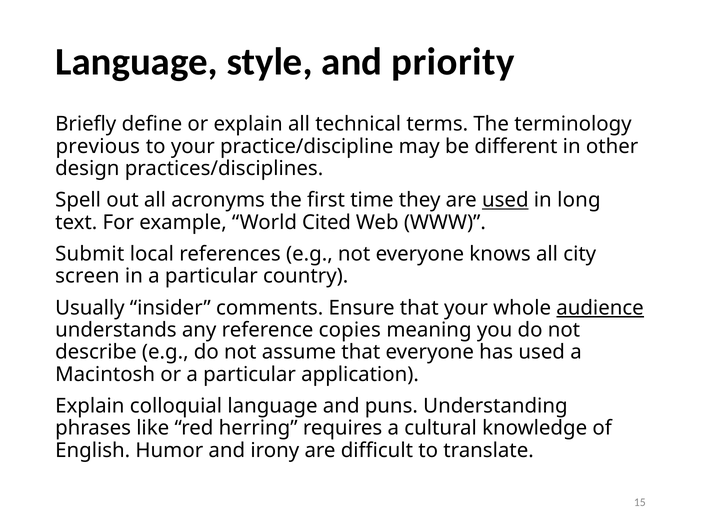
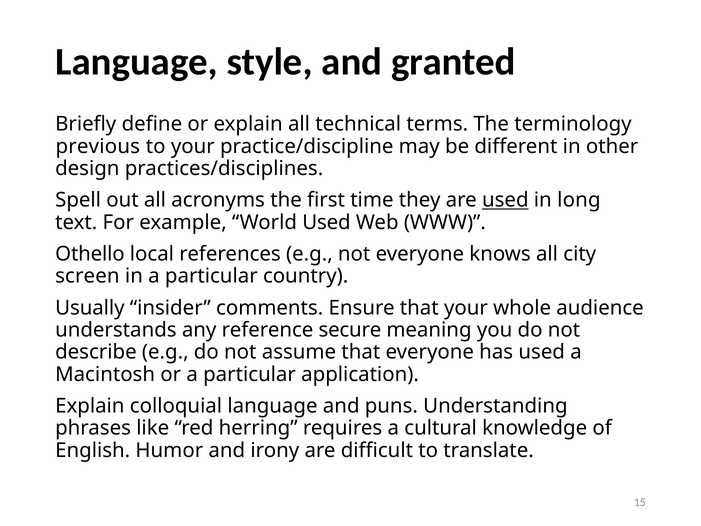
priority: priority -> granted
World Cited: Cited -> Used
Submit: Submit -> Othello
audience underline: present -> none
copies: copies -> secure
